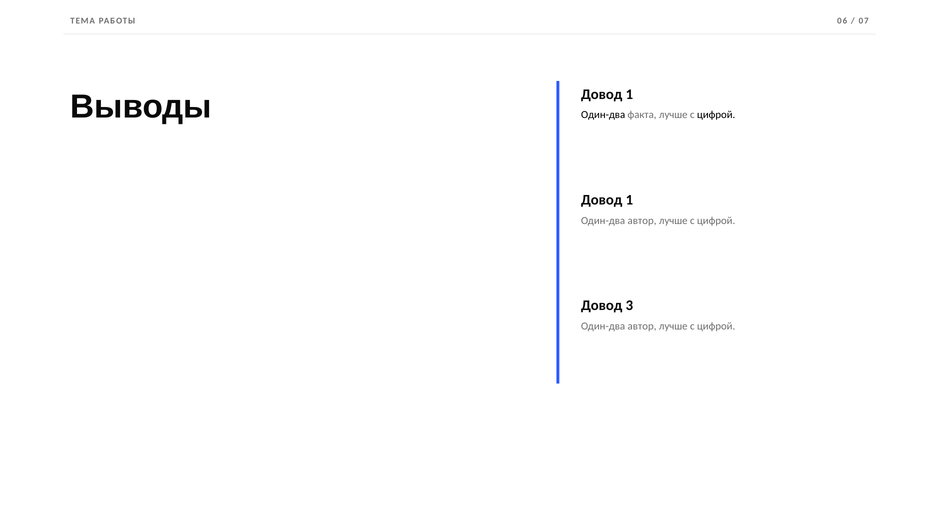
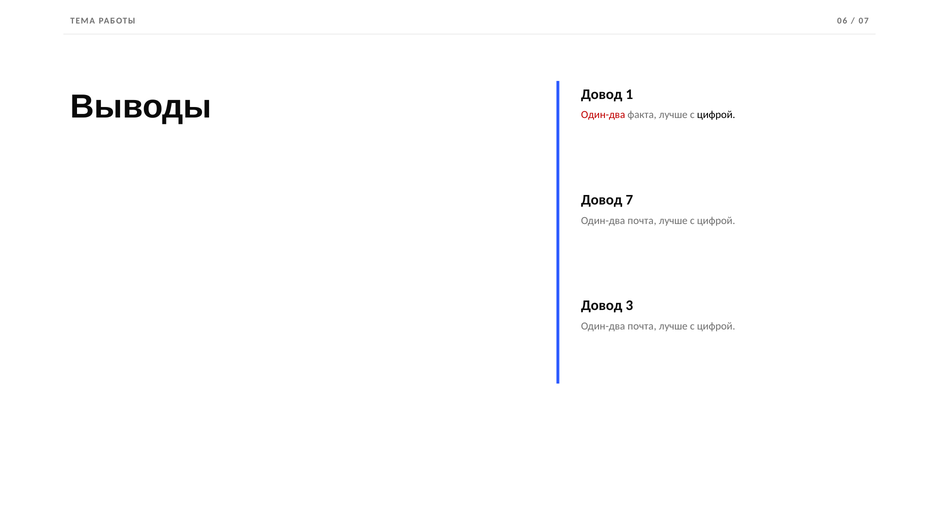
Один-два at (603, 115) colour: black -> red
1 at (629, 200): 1 -> 7
автор at (642, 221): автор -> почта
автор at (642, 326): автор -> почта
